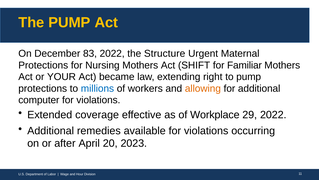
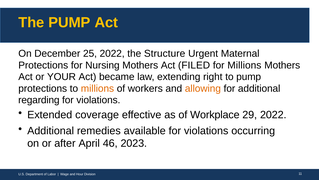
83: 83 -> 25
SHIFT: SHIFT -> FILED
for Familiar: Familiar -> Millions
millions at (97, 88) colour: blue -> orange
computer: computer -> regarding
20: 20 -> 46
